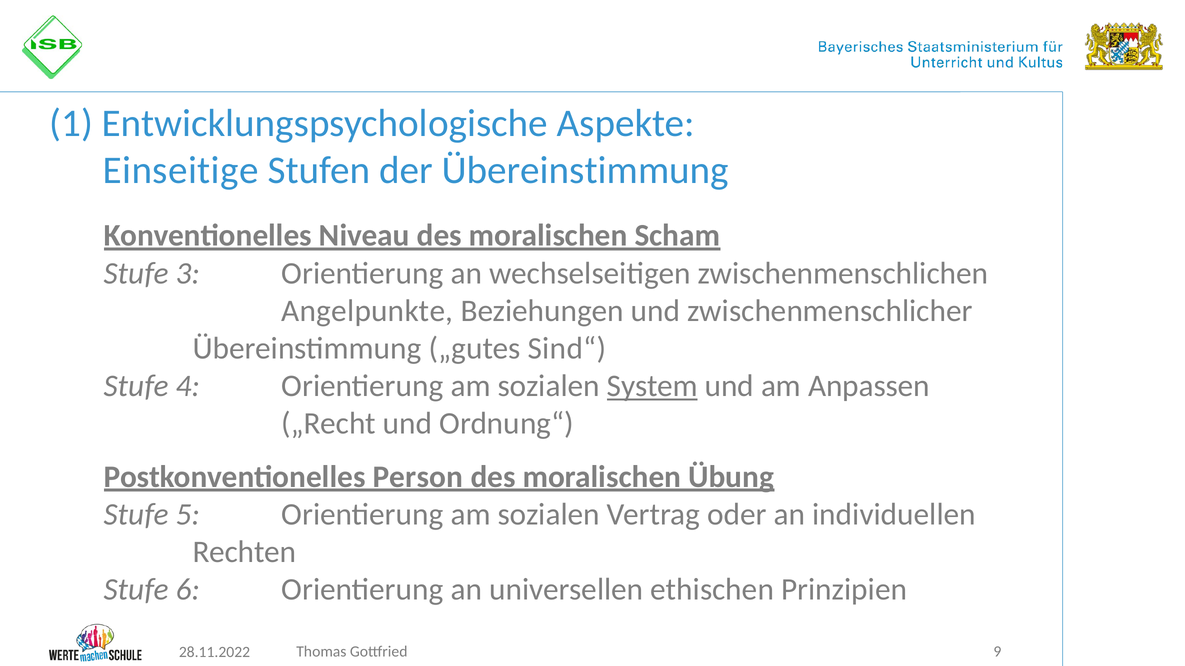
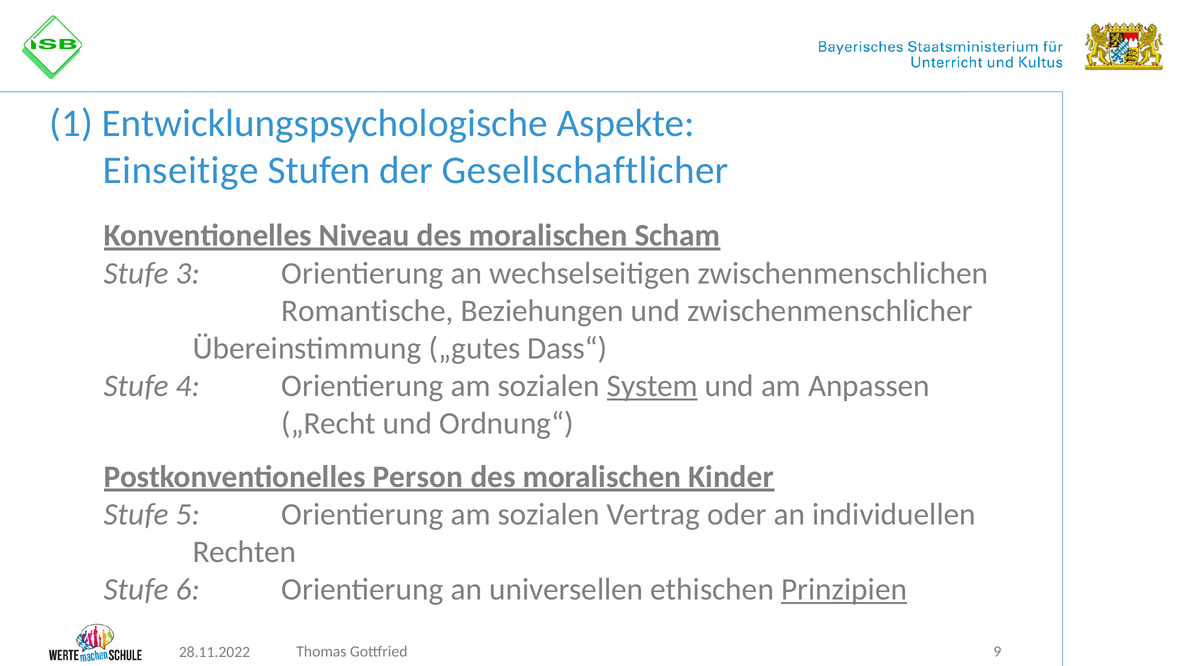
der Übereinstimmung: Übereinstimmung -> Gesellschaftlicher
Angelpunkte: Angelpunkte -> Romantische
Sind“: Sind“ -> Dass“
Übung: Übung -> Kinder
Prinzipien underline: none -> present
